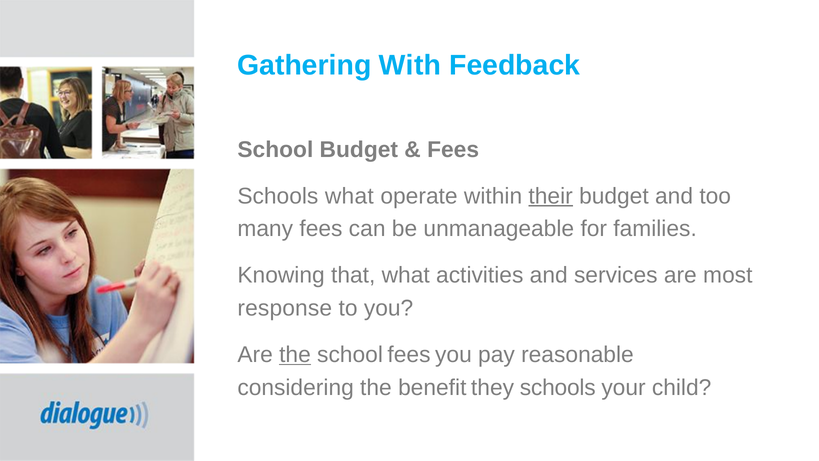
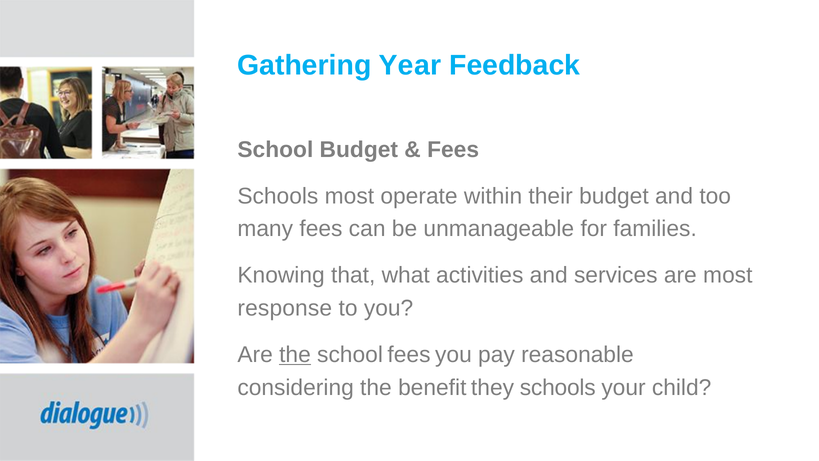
With: With -> Year
Schools what: what -> most
their underline: present -> none
